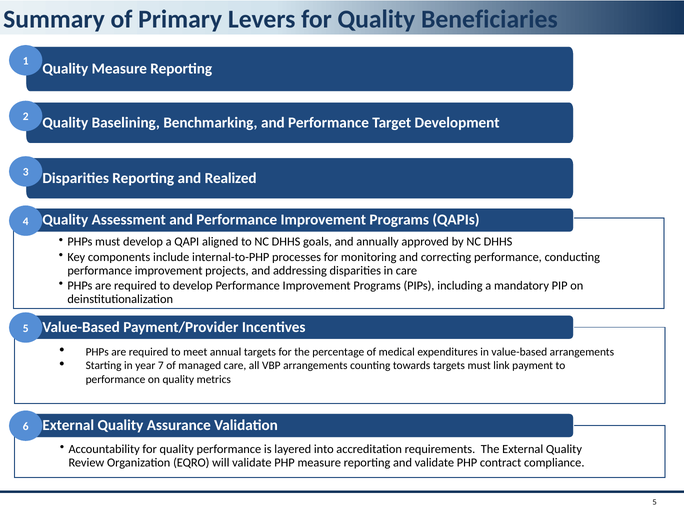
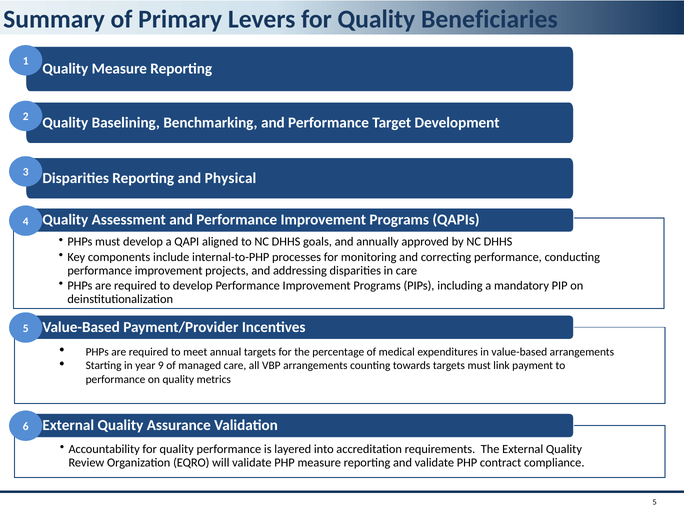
Realized: Realized -> Physical
7: 7 -> 9
